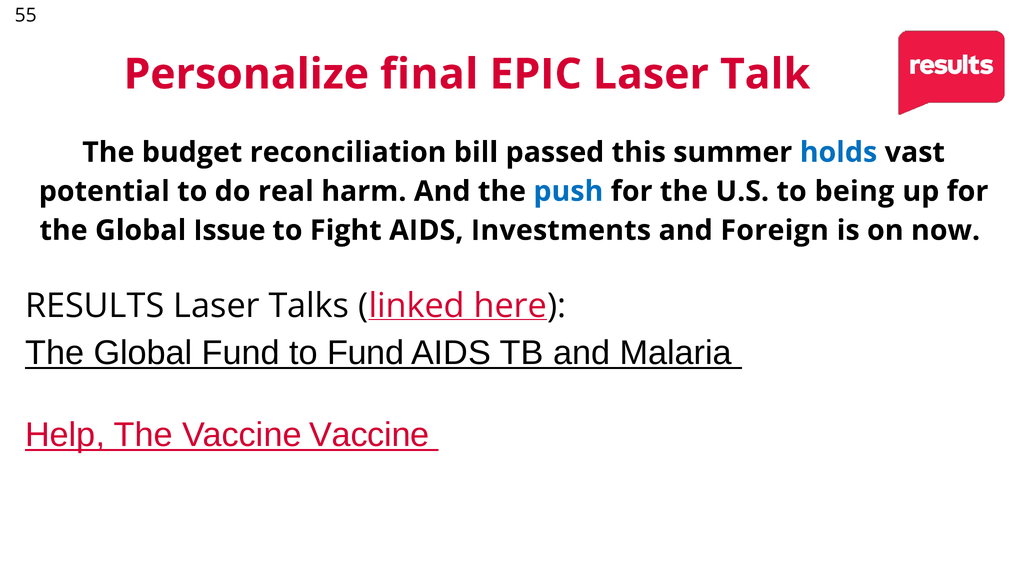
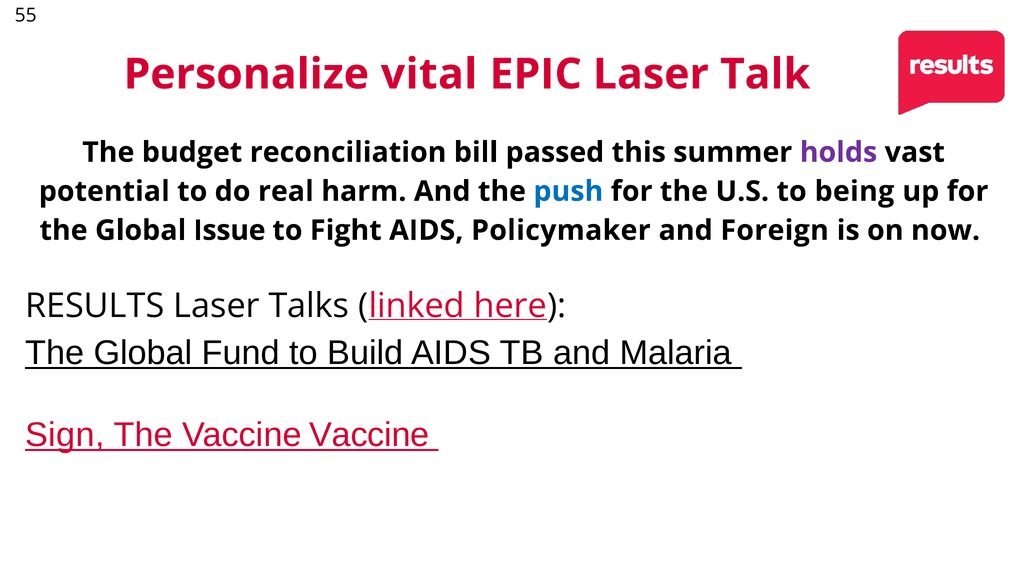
final: final -> vital
holds colour: blue -> purple
Investments: Investments -> Policymaker
to Fund: Fund -> Build
Help: Help -> Sign
